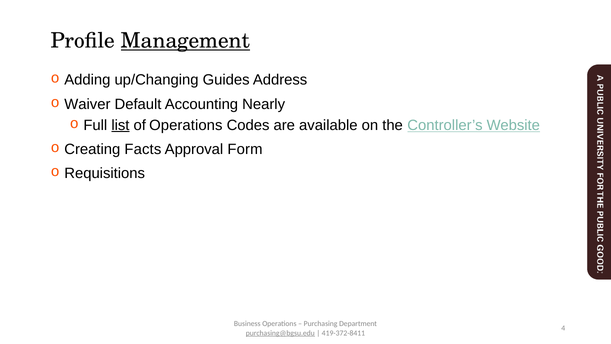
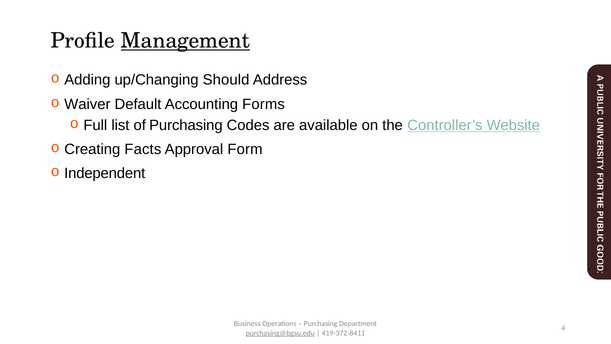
Guides: Guides -> Should
Nearly: Nearly -> Forms
list underline: present -> none
of Operations: Operations -> Purchasing
Requisitions: Requisitions -> Independent
